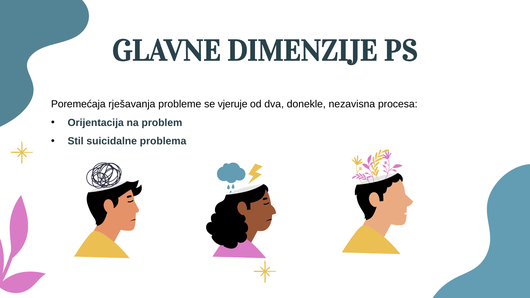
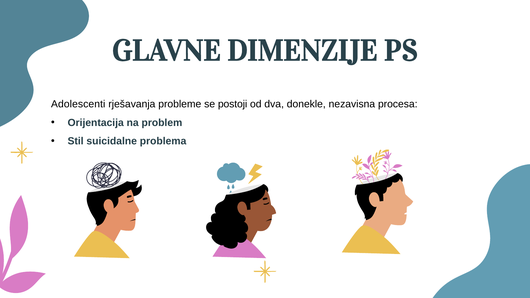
Poremećaja: Poremećaja -> Adolescenti
vjeruje: vjeruje -> postoji
